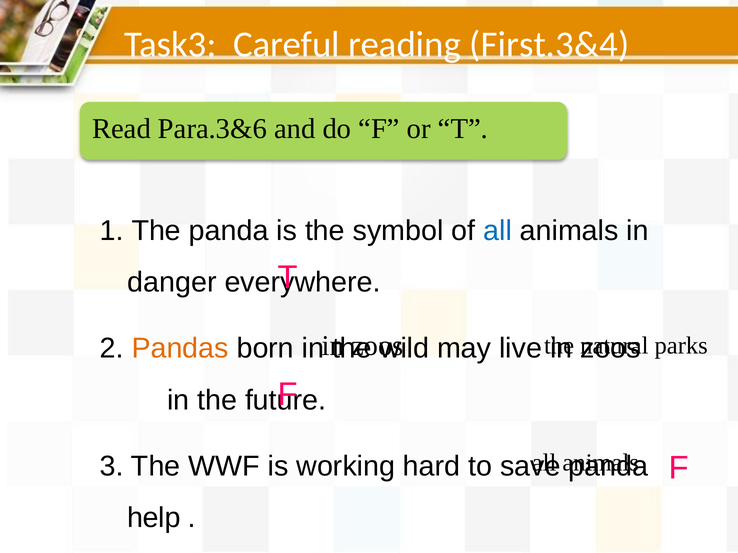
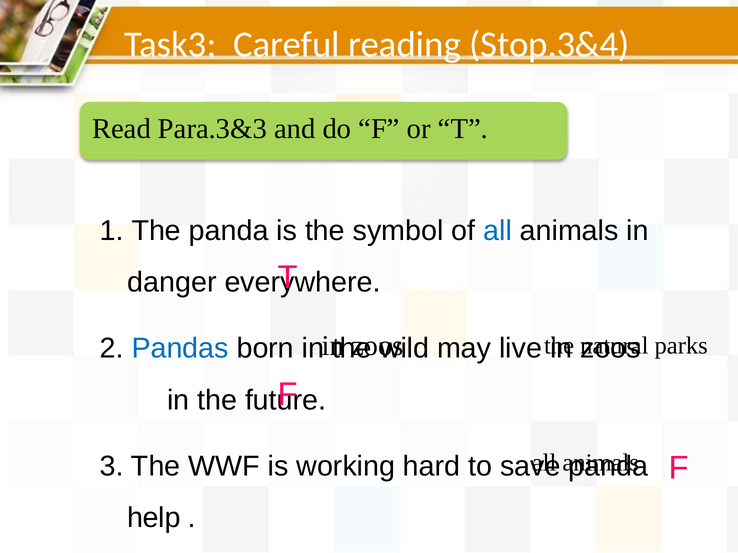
First.3&4: First.3&4 -> Stop.3&4
Para.3&6: Para.3&6 -> Para.3&3
Pandas colour: orange -> blue
